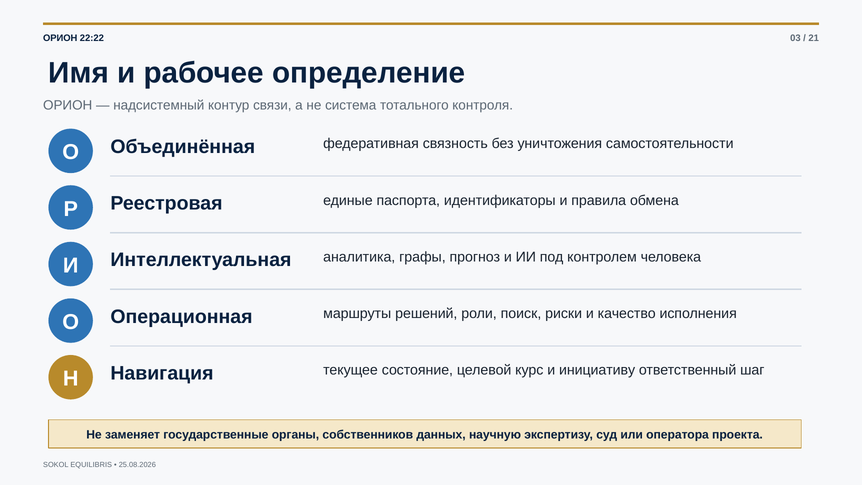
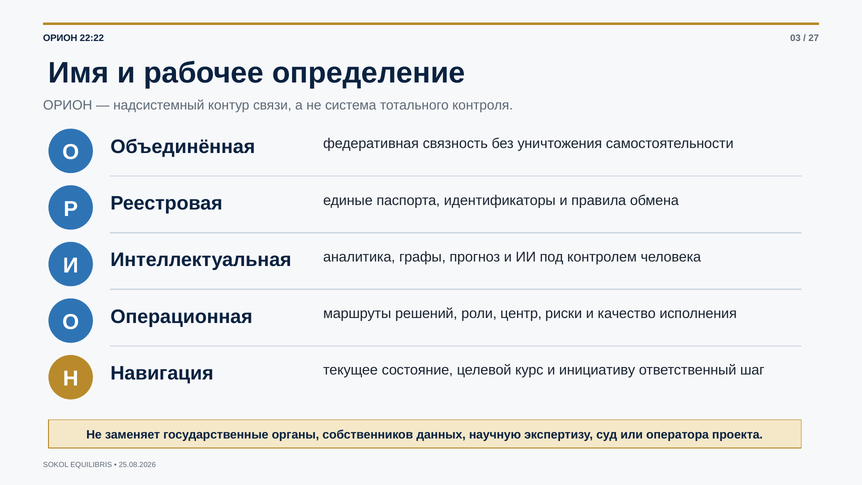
21: 21 -> 27
поиск: поиск -> центр
